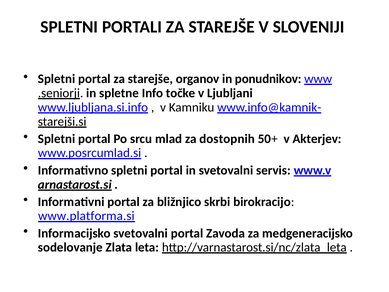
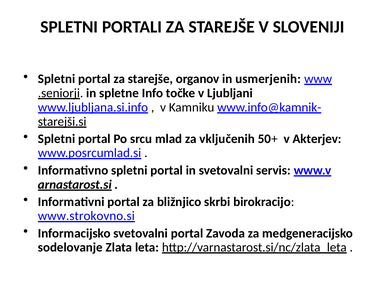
ponudnikov: ponudnikov -> usmerjenih
dostopnih: dostopnih -> vključenih
www.platforma.si: www.platforma.si -> www.strokovno.si
